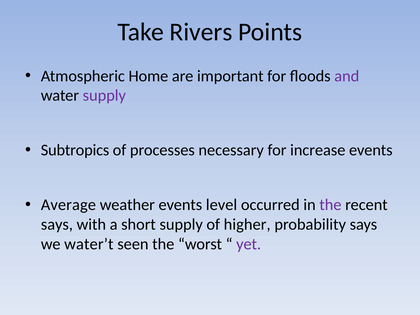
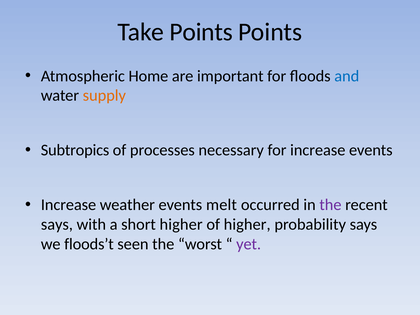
Take Rivers: Rivers -> Points
and colour: purple -> blue
supply at (104, 96) colour: purple -> orange
Average at (68, 205): Average -> Increase
level: level -> melt
short supply: supply -> higher
water’t: water’t -> floods’t
